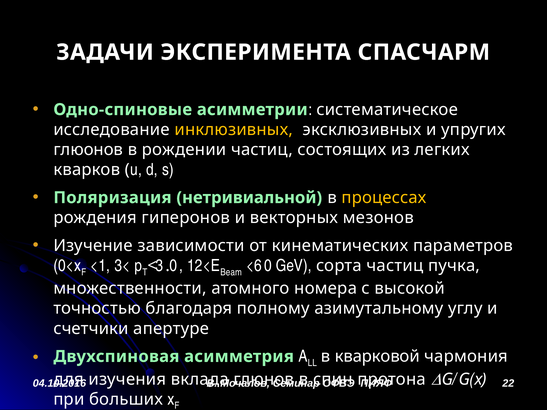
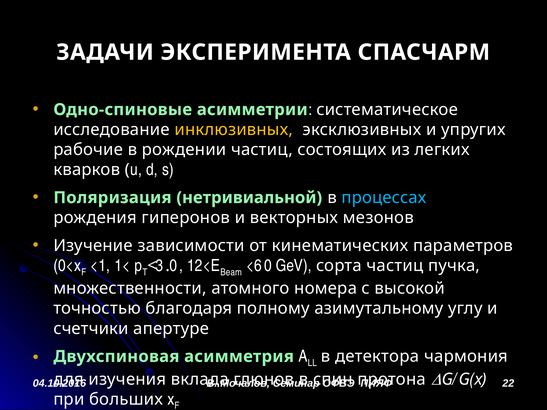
глюонов: глюонов -> рабочие
процессах colour: yellow -> light blue
3<: 3< -> 1<
кварковой: кварковой -> детектора
